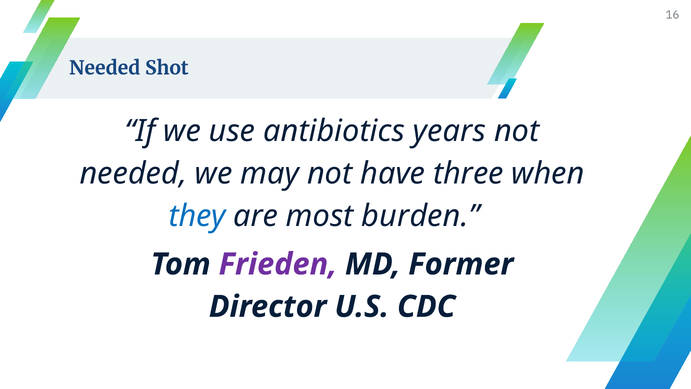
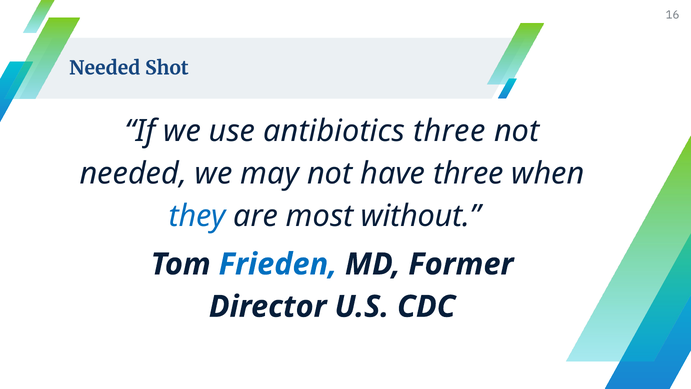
antibiotics years: years -> three
burden: burden -> without
Frieden colour: purple -> blue
